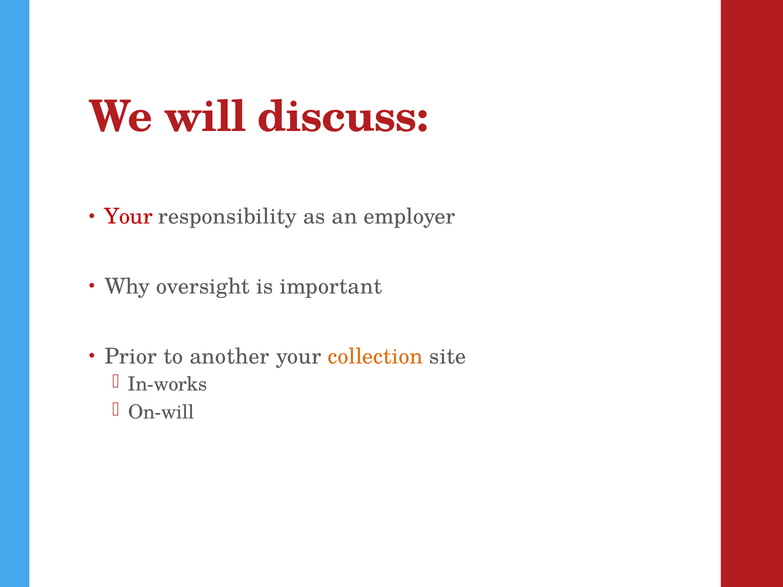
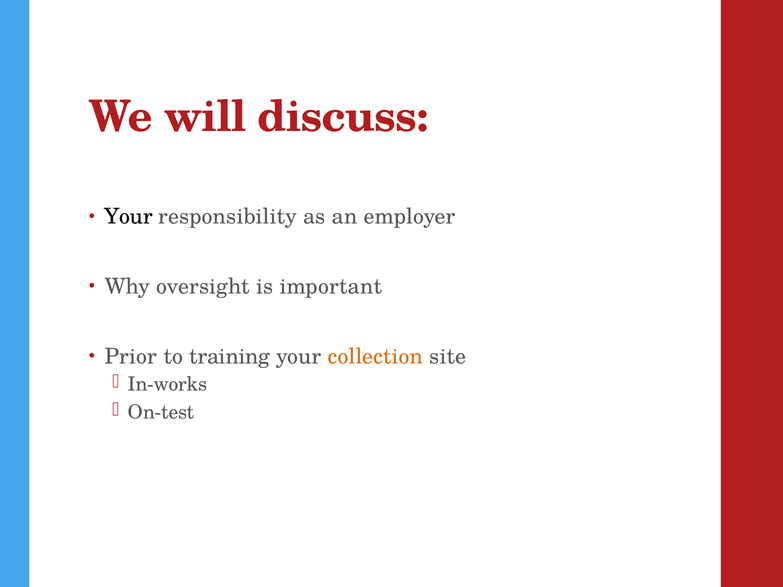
Your at (128, 217) colour: red -> black
another: another -> training
On-will: On-will -> On-test
